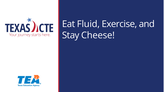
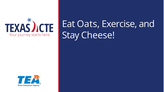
Fluid: Fluid -> Oats
